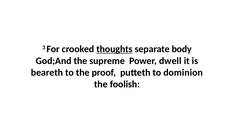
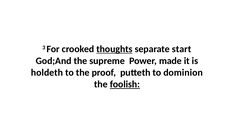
body: body -> start
dwell: dwell -> made
beareth: beareth -> holdeth
foolish underline: none -> present
